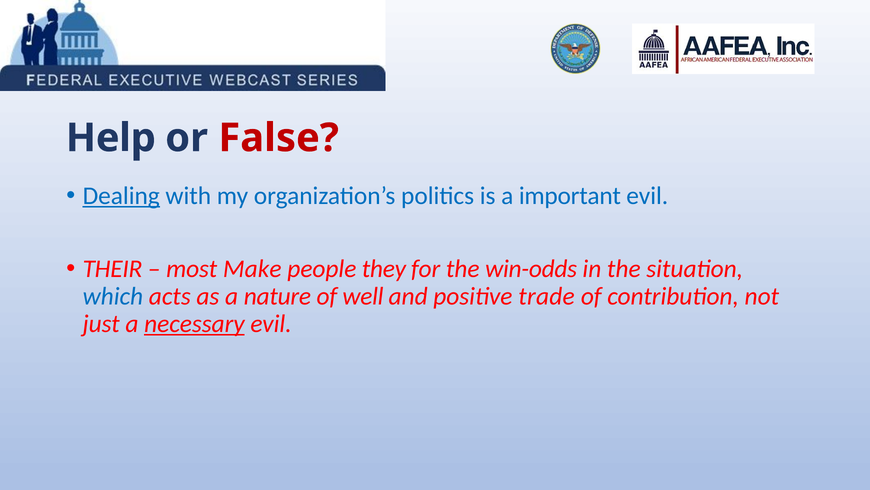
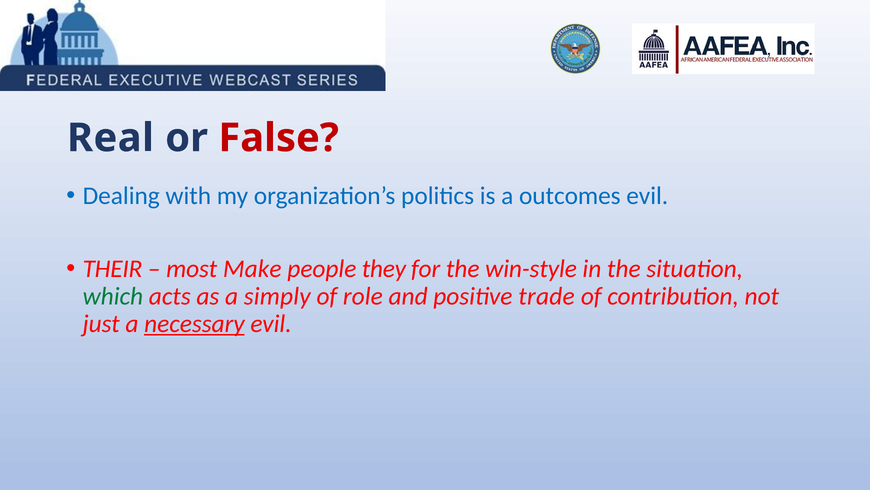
Help: Help -> Real
Dealing underline: present -> none
important: important -> outcomes
win-odds: win-odds -> win-style
which colour: blue -> green
nature: nature -> simply
well: well -> role
